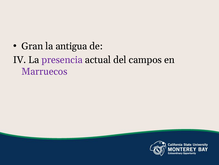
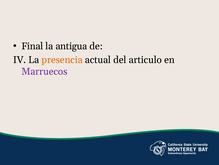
Gran: Gran -> Final
presencia colour: purple -> orange
campos: campos -> articulo
